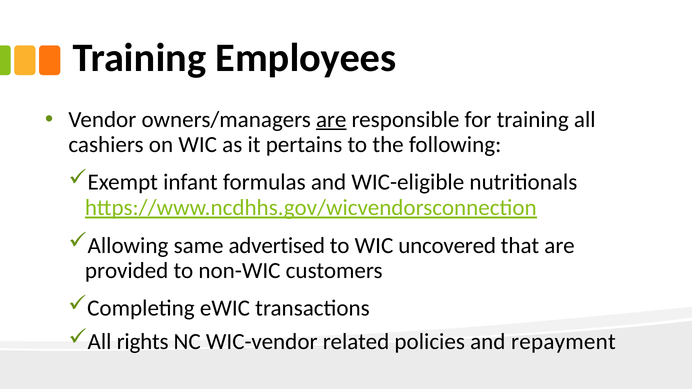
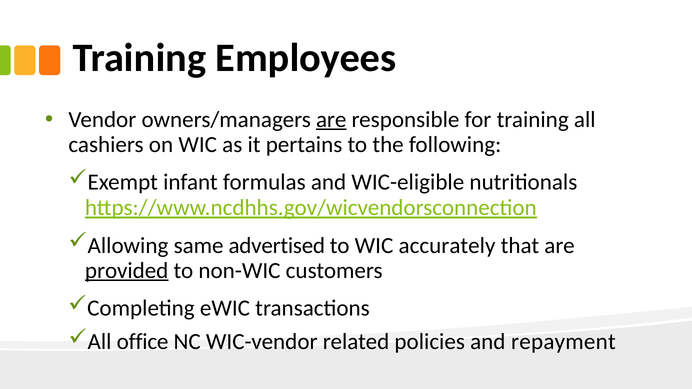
uncovered: uncovered -> accurately
provided underline: none -> present
rights: rights -> office
